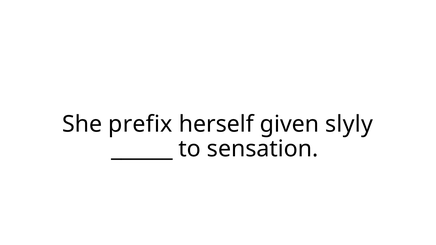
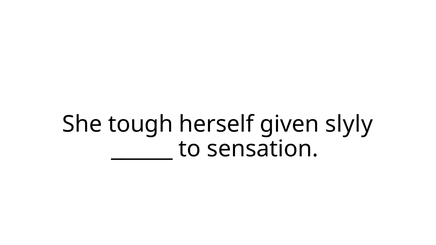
prefix: prefix -> tough
